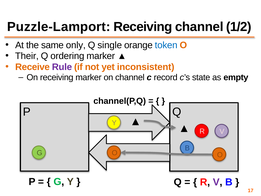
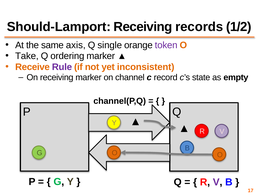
Puzzle-Lamport: Puzzle-Lamport -> Should-Lamport
Receiving channel: channel -> records
only: only -> axis
token colour: blue -> purple
Their: Their -> Take
